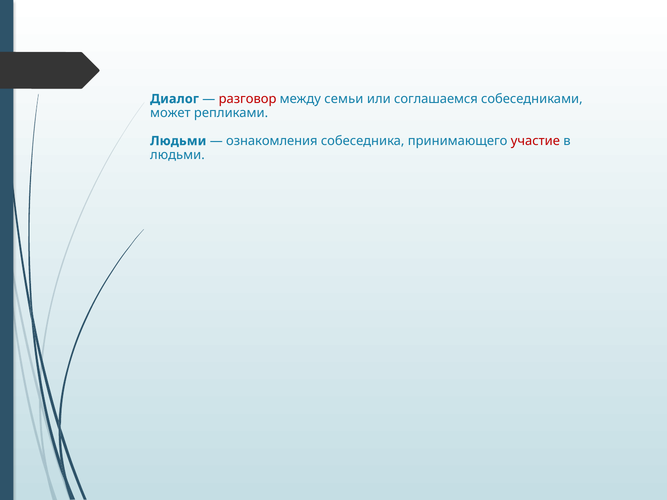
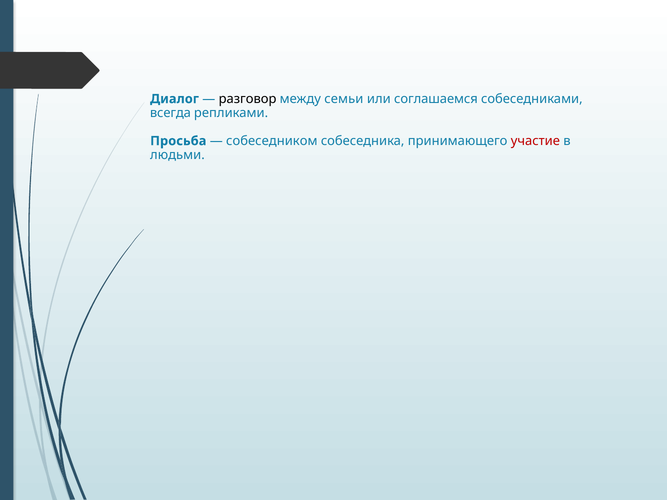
разговор colour: red -> black
может: может -> всегда
Людьми at (178, 141): Людьми -> Просьба
ознакомления: ознакомления -> собеседником
